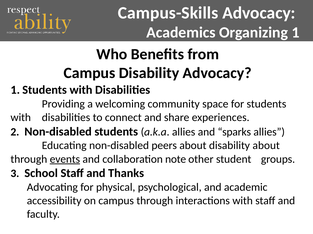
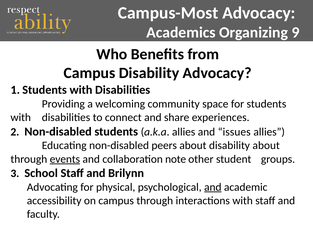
Campus-Skills: Campus-Skills -> Campus-Most
1: 1 -> 9
sparks: sparks -> issues
Thanks: Thanks -> Brilynn
and at (213, 188) underline: none -> present
